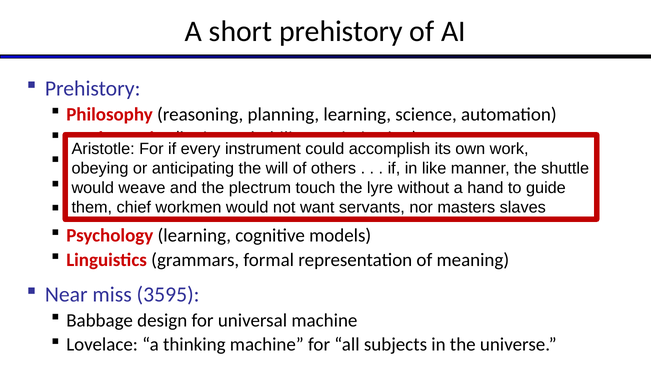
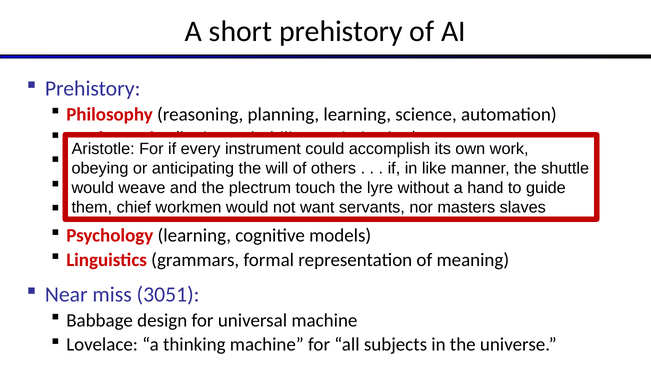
3595: 3595 -> 3051
